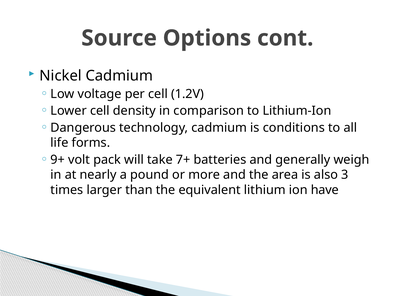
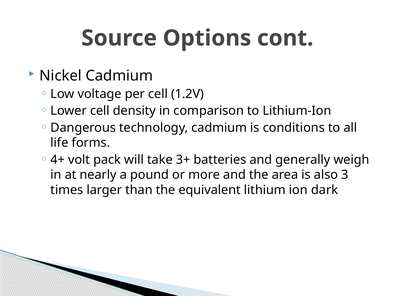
9+: 9+ -> 4+
7+: 7+ -> 3+
have: have -> dark
